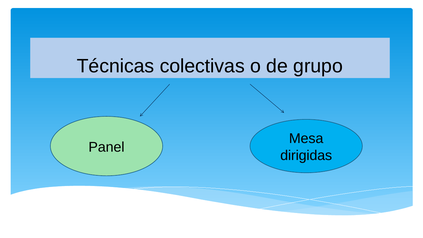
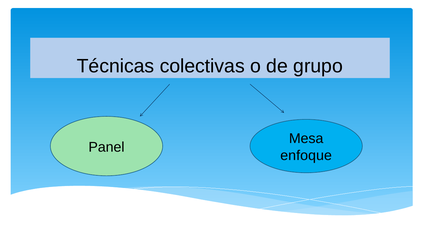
dirigidas: dirigidas -> enfoque
